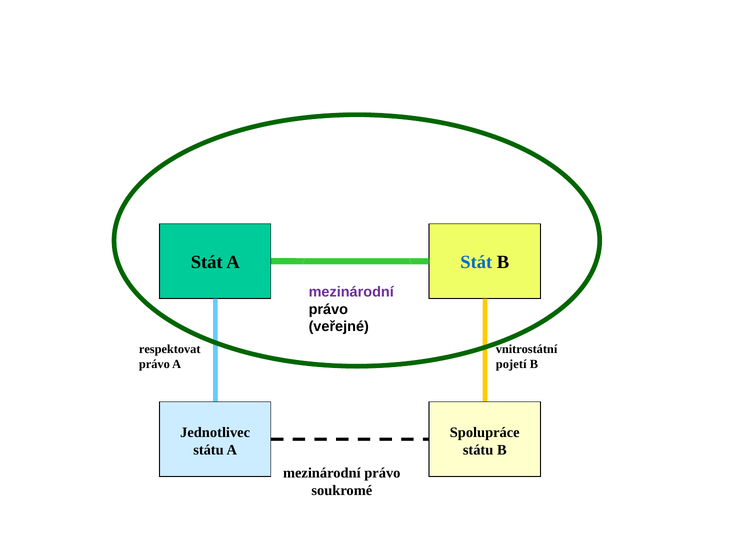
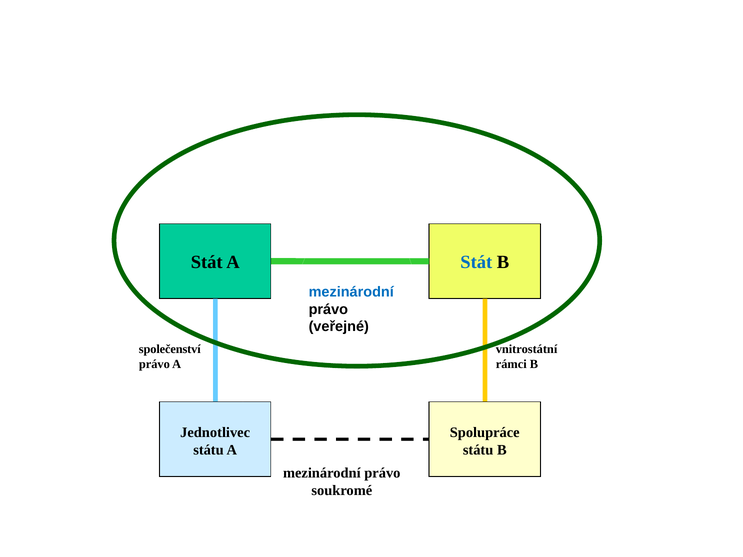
mezinárodní at (351, 292) colour: purple -> blue
respektovat: respektovat -> společenství
pojetí: pojetí -> rámci
